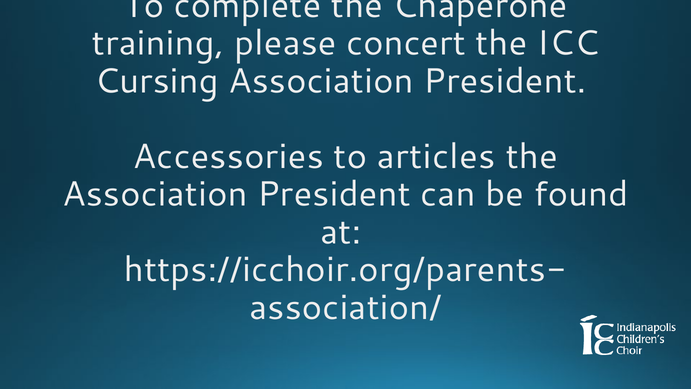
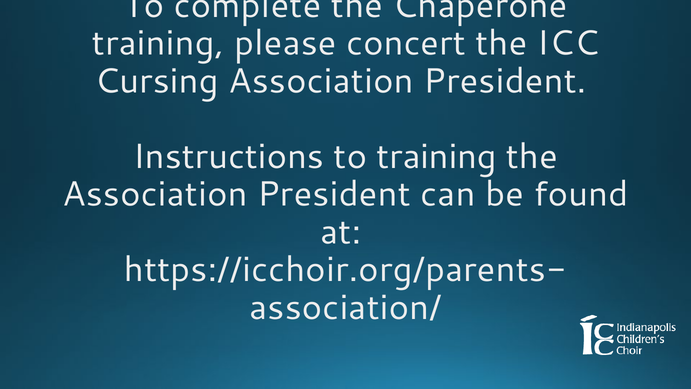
Accessories: Accessories -> Instructions
to articles: articles -> training
